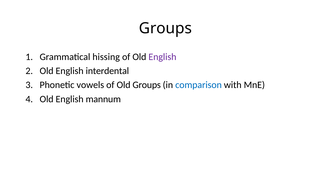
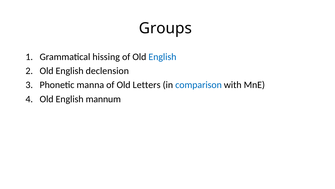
English at (162, 57) colour: purple -> blue
interdental: interdental -> declension
vowels: vowels -> manna
Old Groups: Groups -> Letters
